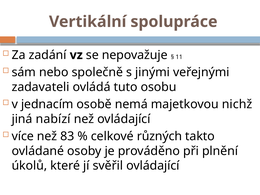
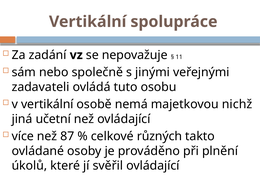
v jednacím: jednacím -> vertikální
nabízí: nabízí -> učetní
83: 83 -> 87
